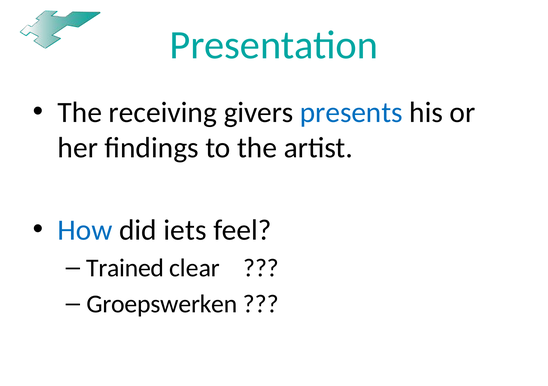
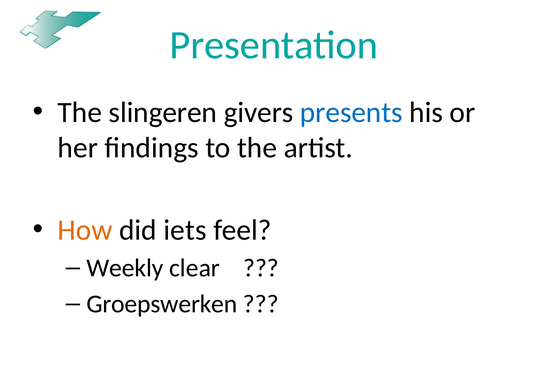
receiving: receiving -> slingeren
How colour: blue -> orange
Trained: Trained -> Weekly
